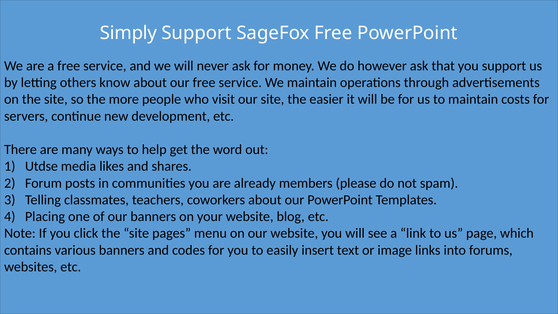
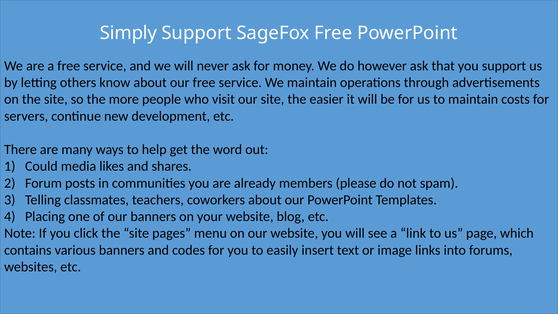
Utdse: Utdse -> Could
